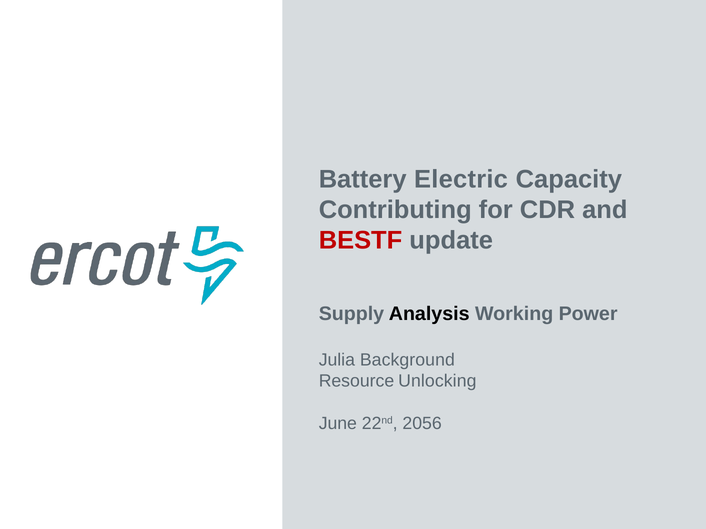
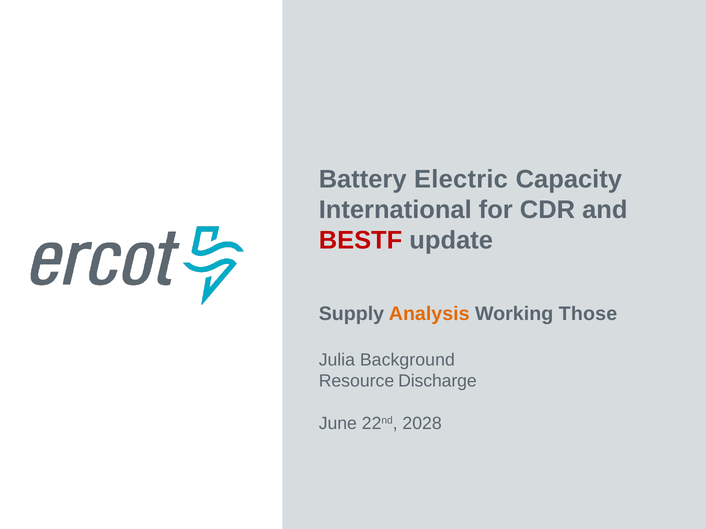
Contributing: Contributing -> International
Analysis colour: black -> orange
Power: Power -> Those
Unlocking: Unlocking -> Discharge
2056: 2056 -> 2028
